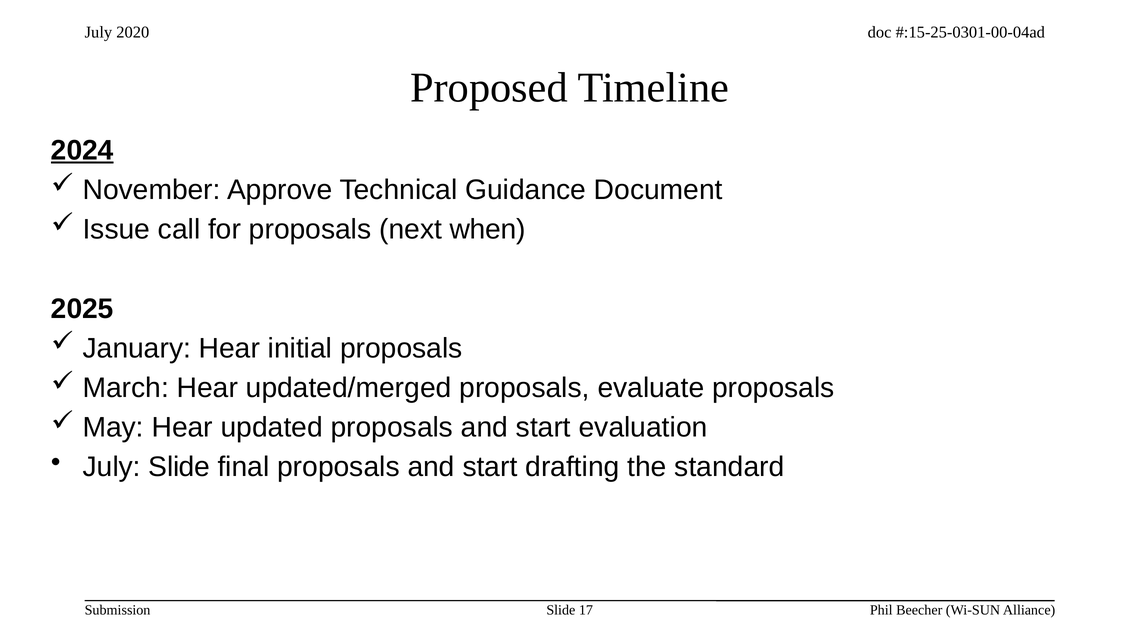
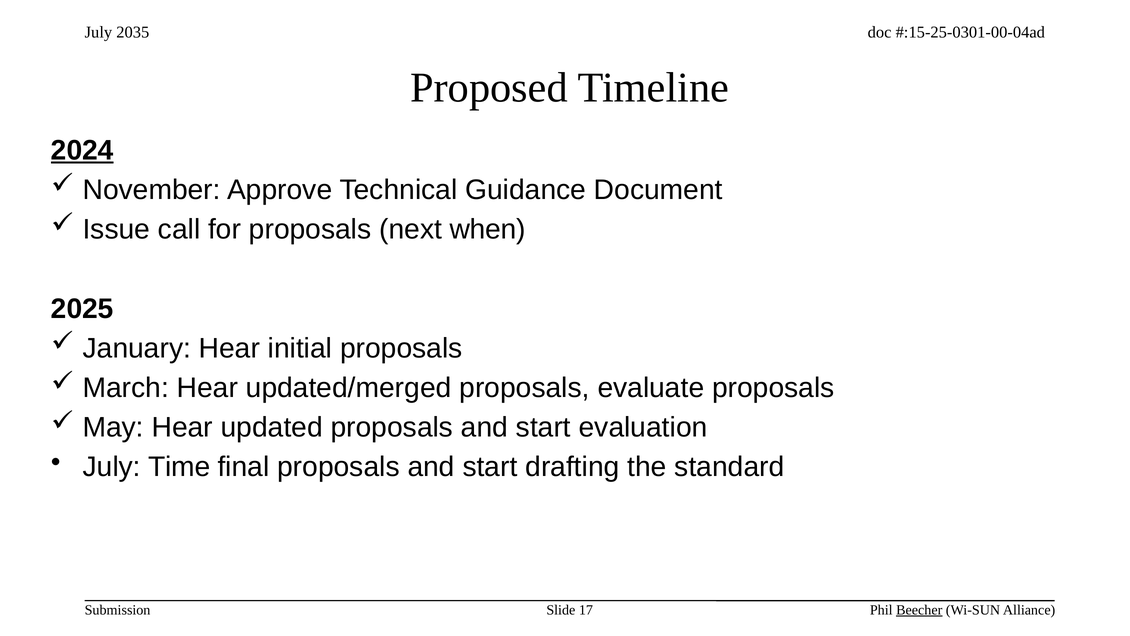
2020: 2020 -> 2035
July Slide: Slide -> Time
Beecher underline: none -> present
